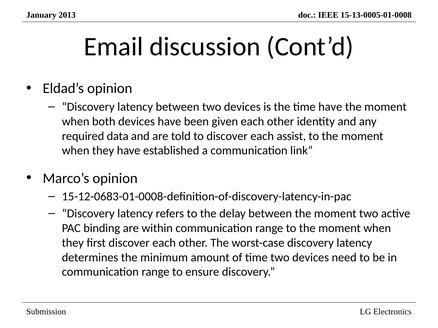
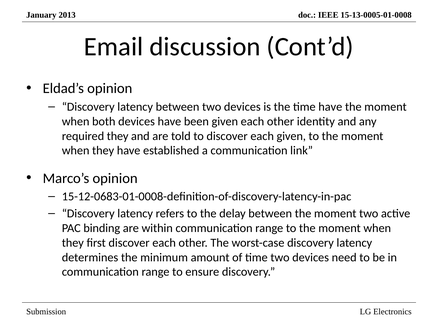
required data: data -> they
each assist: assist -> given
